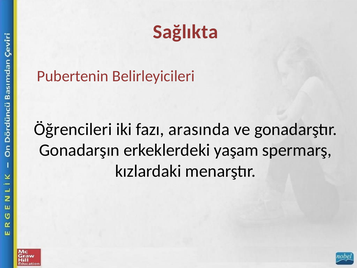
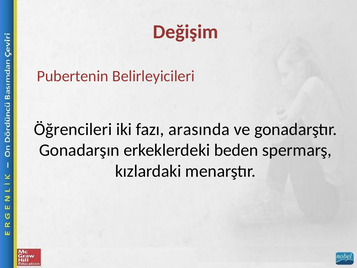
Sağlıkta: Sağlıkta -> Değişim
yaşam: yaşam -> beden
